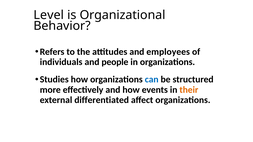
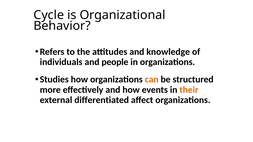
Level: Level -> Cycle
employees: employees -> knowledge
can colour: blue -> orange
